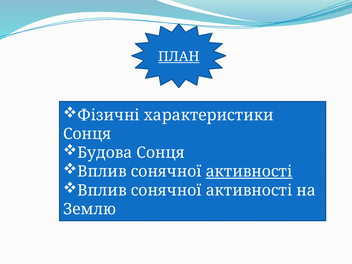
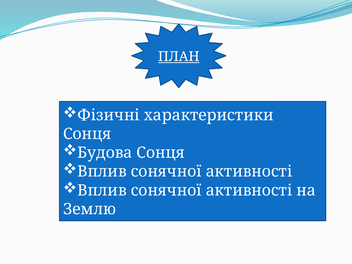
активності at (249, 172) underline: present -> none
